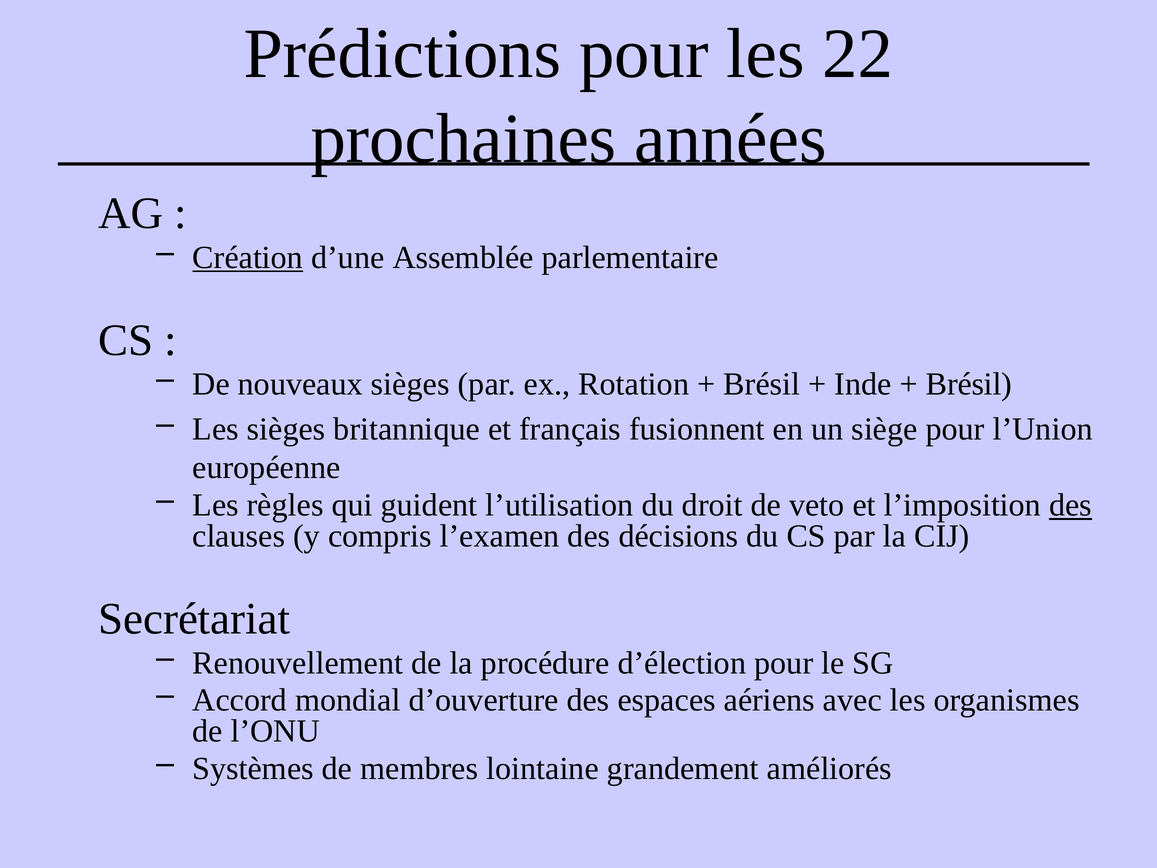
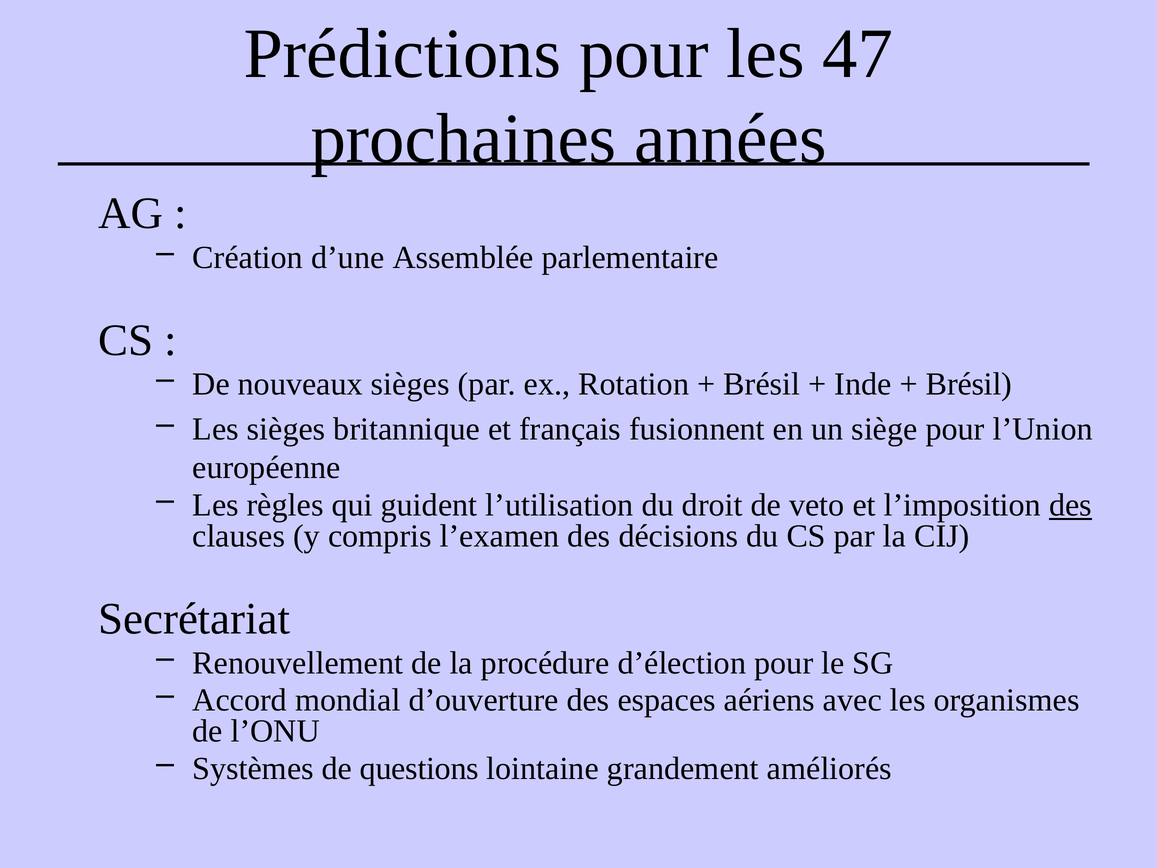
22: 22 -> 47
Création underline: present -> none
membres: membres -> questions
